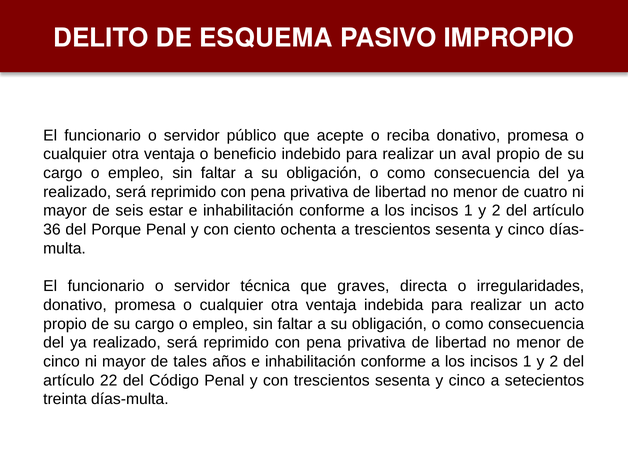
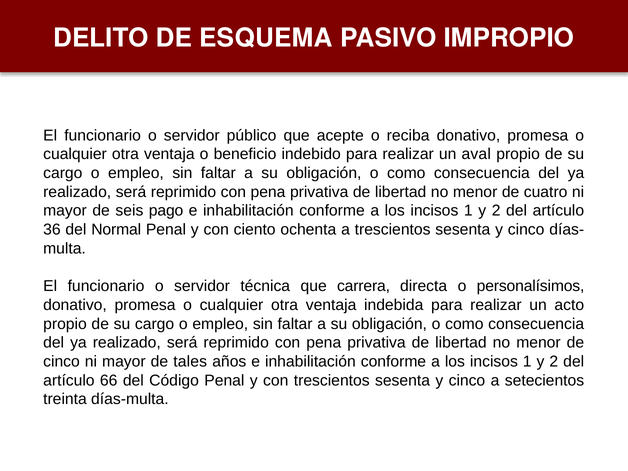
estar: estar -> pago
Porque: Porque -> Normal
graves: graves -> carrera
irregularidades: irregularidades -> personalísimos
22: 22 -> 66
